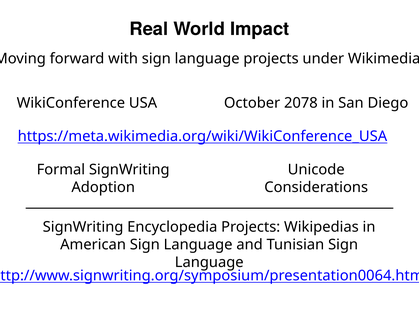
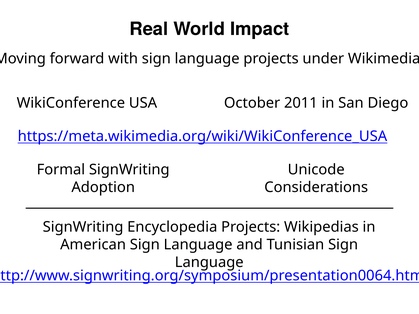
2078: 2078 -> 2011
